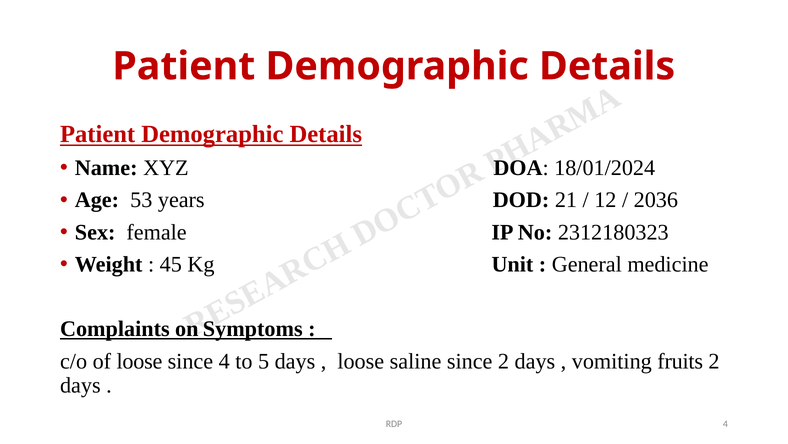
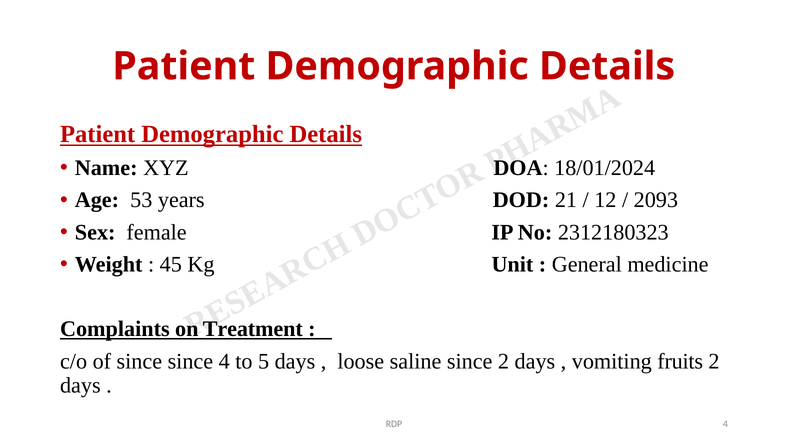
2036: 2036 -> 2093
Symptoms: Symptoms -> Treatment
of loose: loose -> since
